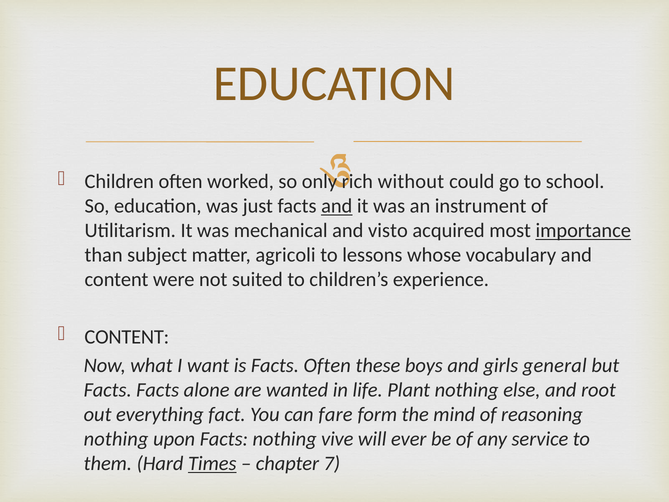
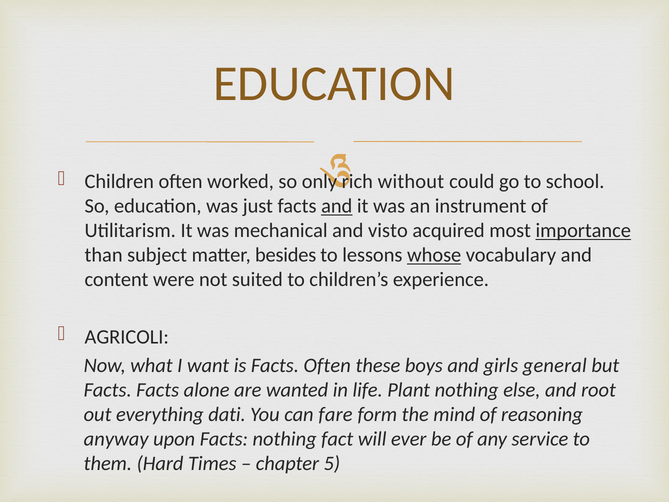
agricoli: agricoli -> besides
whose underline: none -> present
CONTENT at (127, 337): CONTENT -> AGRICOLI
fact: fact -> dati
nothing at (116, 439): nothing -> anyway
vive: vive -> fact
Times underline: present -> none
7: 7 -> 5
